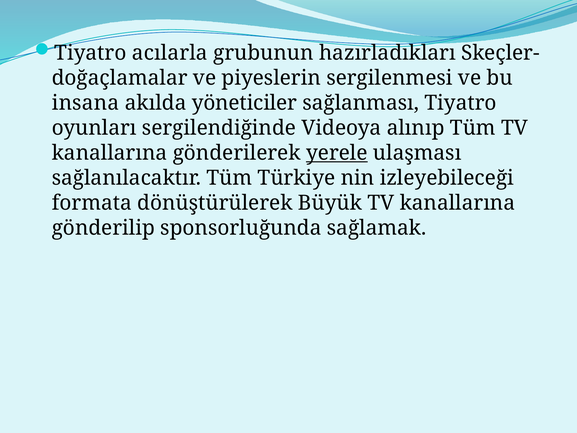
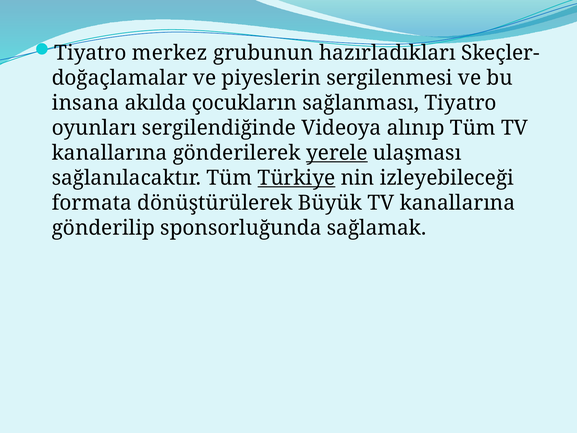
acılarla: acılarla -> merkez
yöneticiler: yöneticiler -> çocukların
Türkiye underline: none -> present
